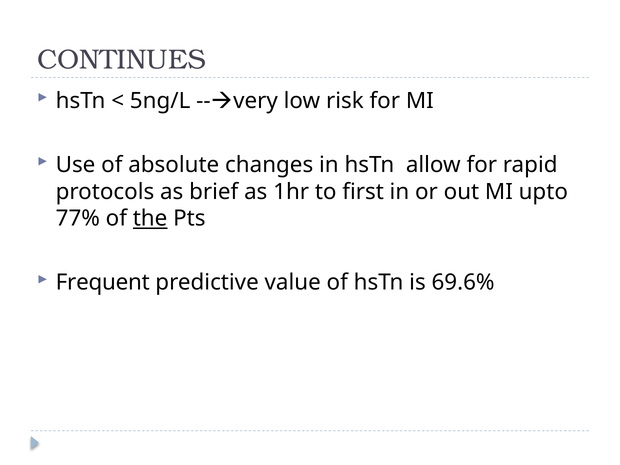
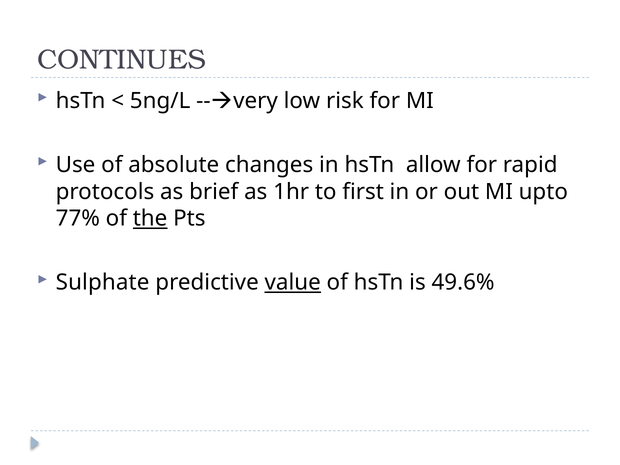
Frequent: Frequent -> Sulphate
value underline: none -> present
69.6%: 69.6% -> 49.6%
